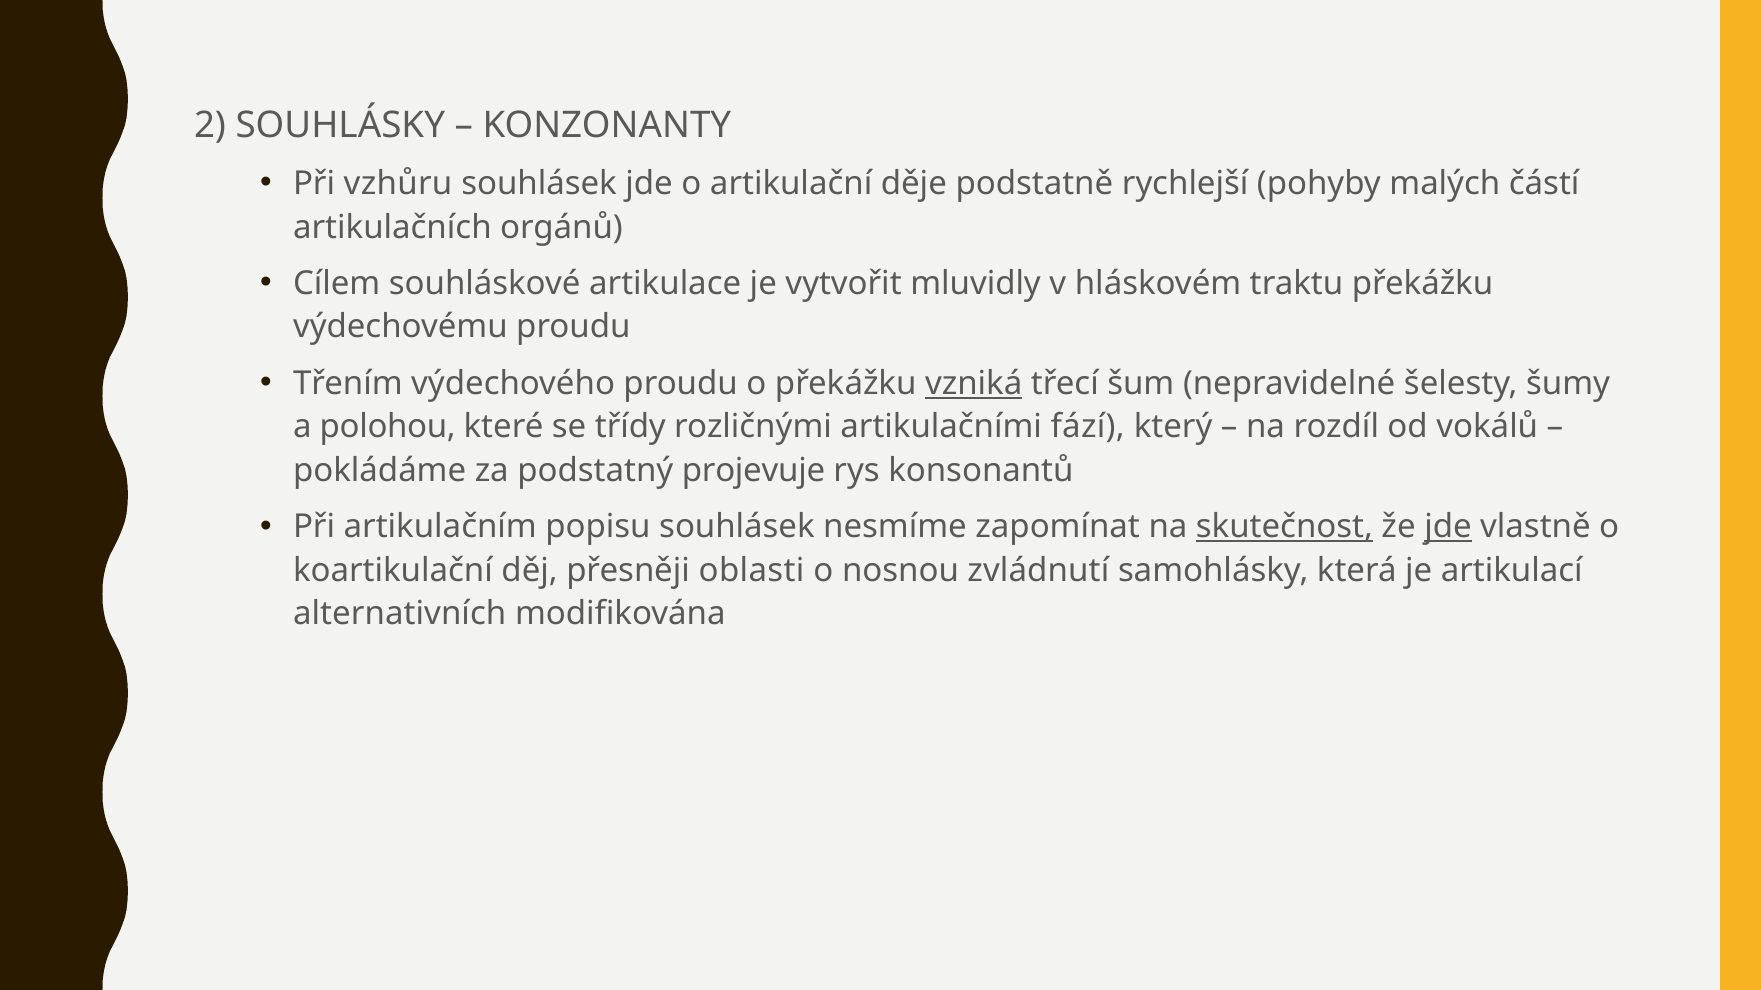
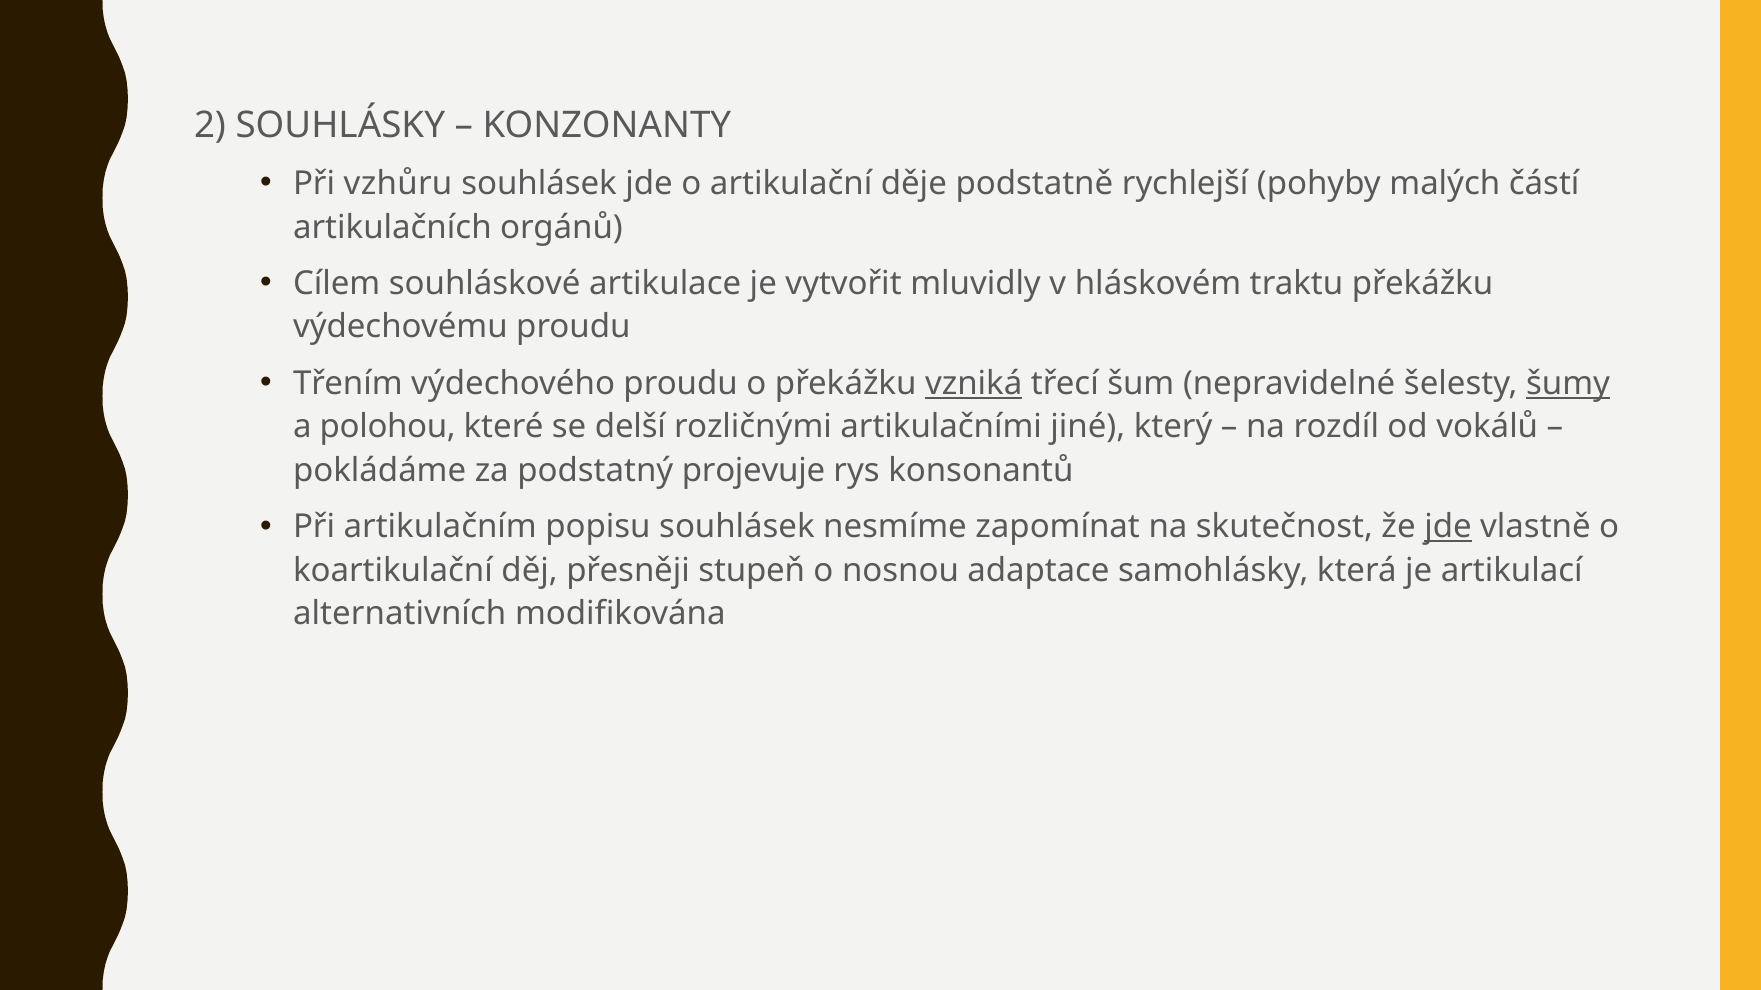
šumy underline: none -> present
třídy: třídy -> delší
fází: fází -> jiné
skutečnost underline: present -> none
oblasti: oblasti -> stupeň
zvládnutí: zvládnutí -> adaptace
